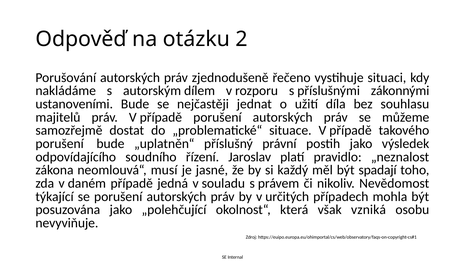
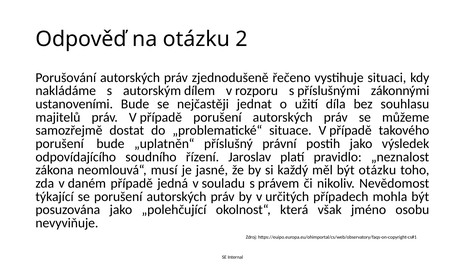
být spadají: spadají -> otázku
vzniká: vzniká -> jméno
